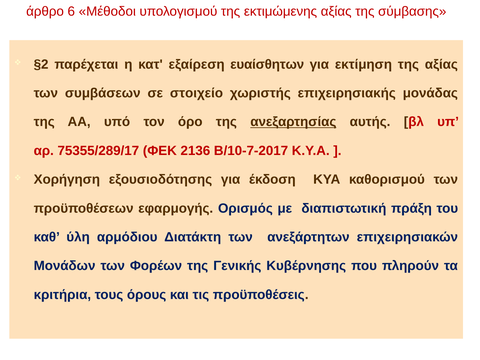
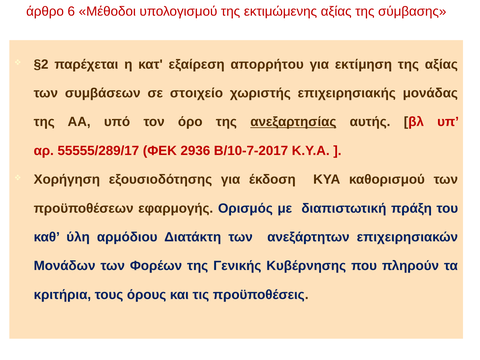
ευαίσθητων: ευαίσθητων -> απορρήτου
75355/289/17: 75355/289/17 -> 55555/289/17
2136: 2136 -> 2936
